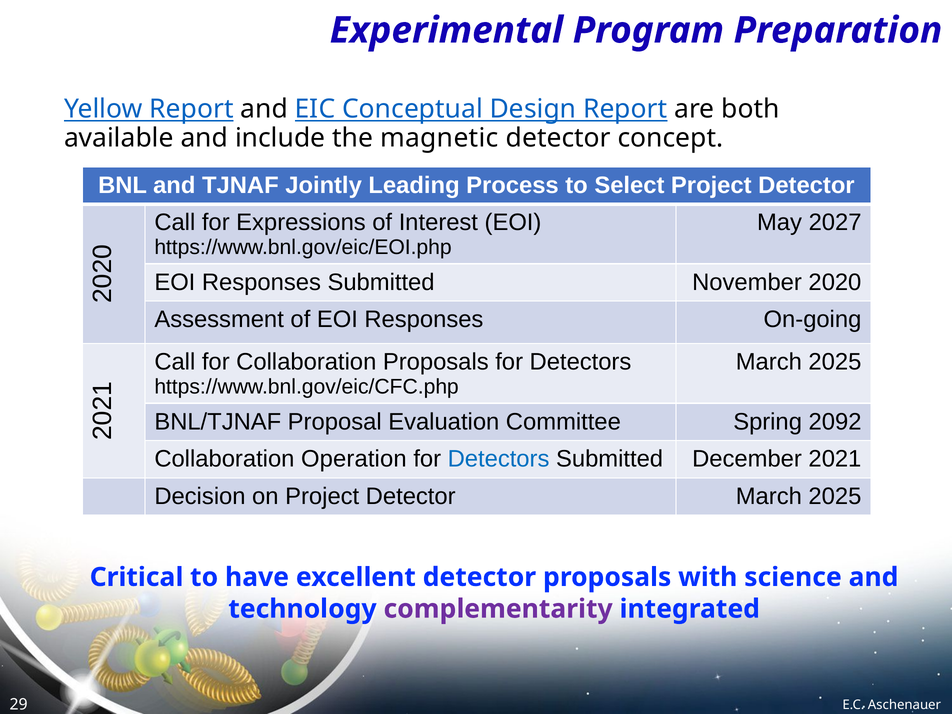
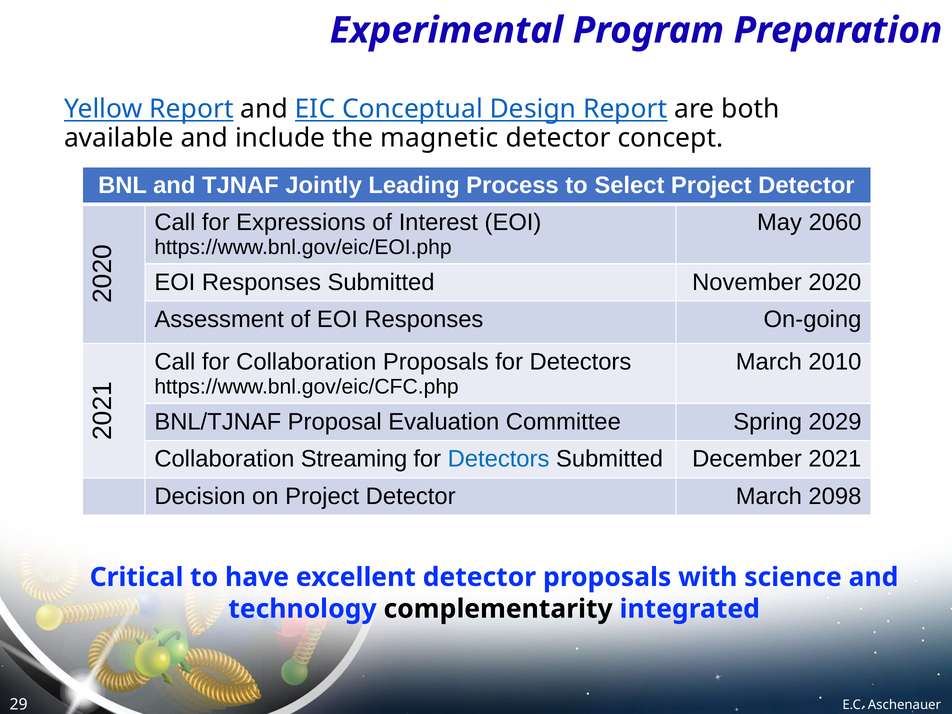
2027: 2027 -> 2060
2025 at (835, 362): 2025 -> 2010
2092: 2092 -> 2029
Operation: Operation -> Streaming
Detector March 2025: 2025 -> 2098
complementarity colour: purple -> black
